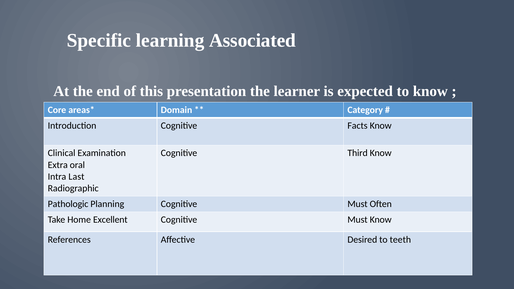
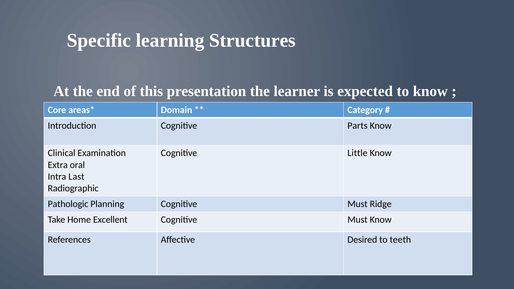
Associated: Associated -> Structures
Facts: Facts -> Parts
Third: Third -> Little
Often: Often -> Ridge
